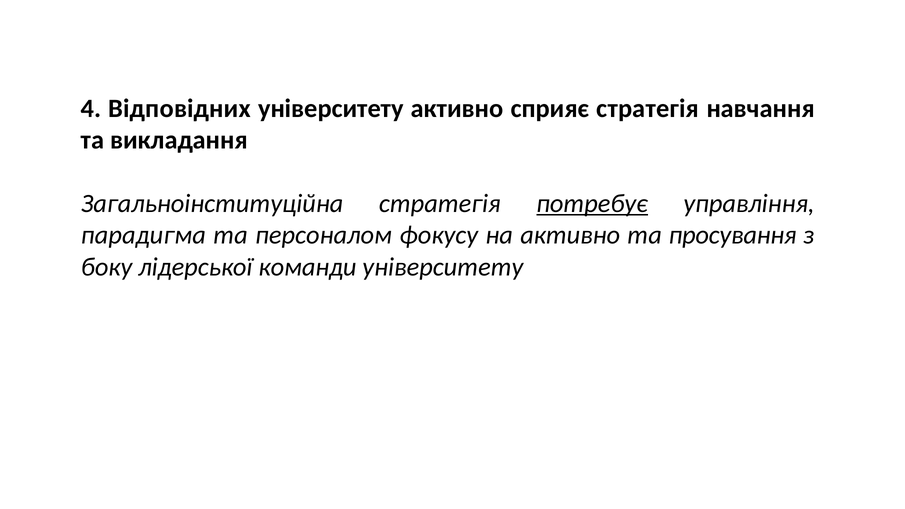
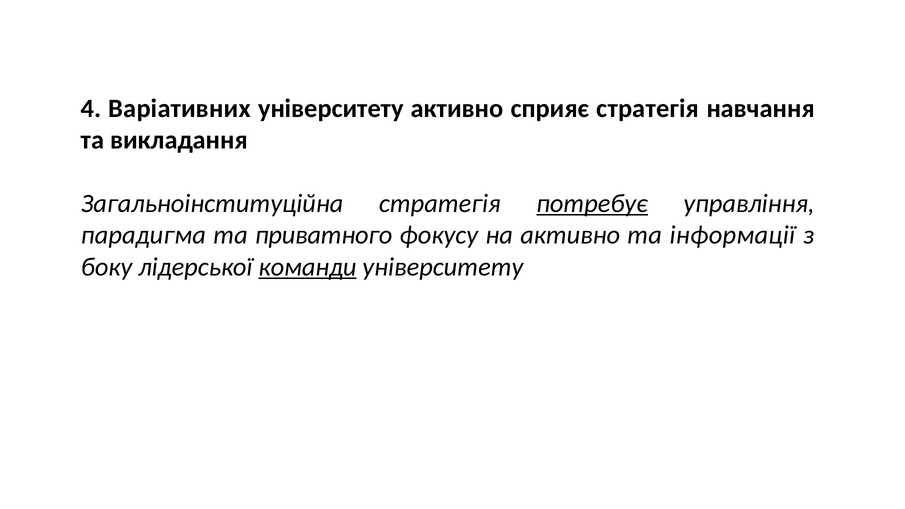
Відповідних: Відповідних -> Варіативних
персоналом: персоналом -> приватного
просування: просування -> інформації
команди underline: none -> present
